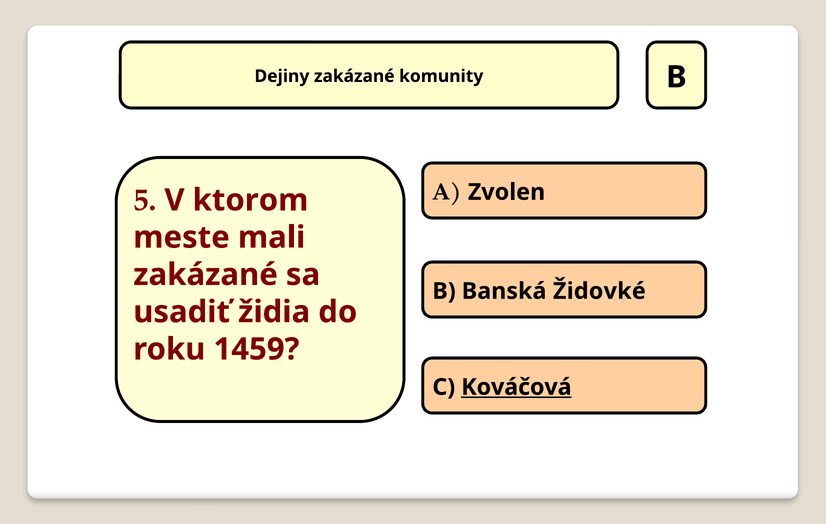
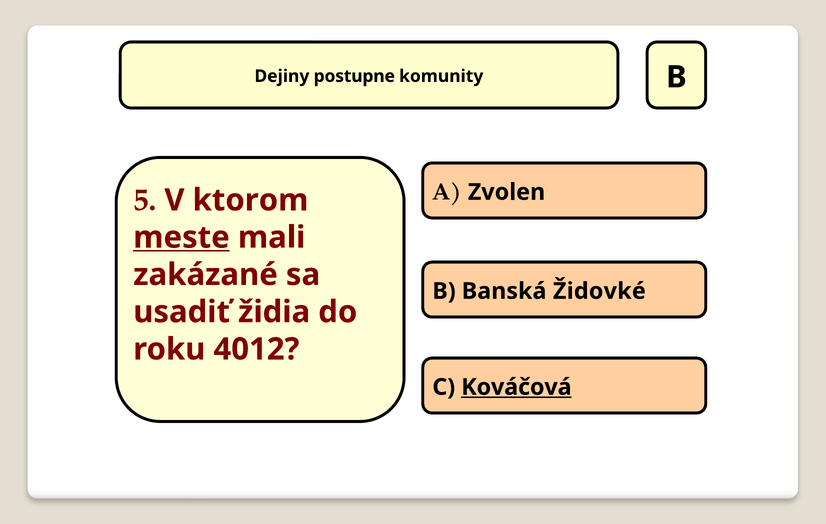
Dejiny zakázané: zakázané -> postupne
meste underline: none -> present
1459: 1459 -> 4012
